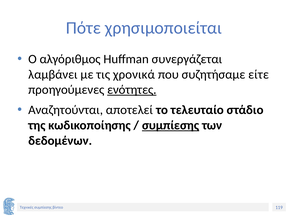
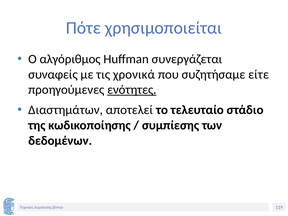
λαμβάνει: λαμβάνει -> συναφείς
Αναζητούνται: Αναζητούνται -> Διαστημάτων
συμπίεσης at (171, 125) underline: present -> none
